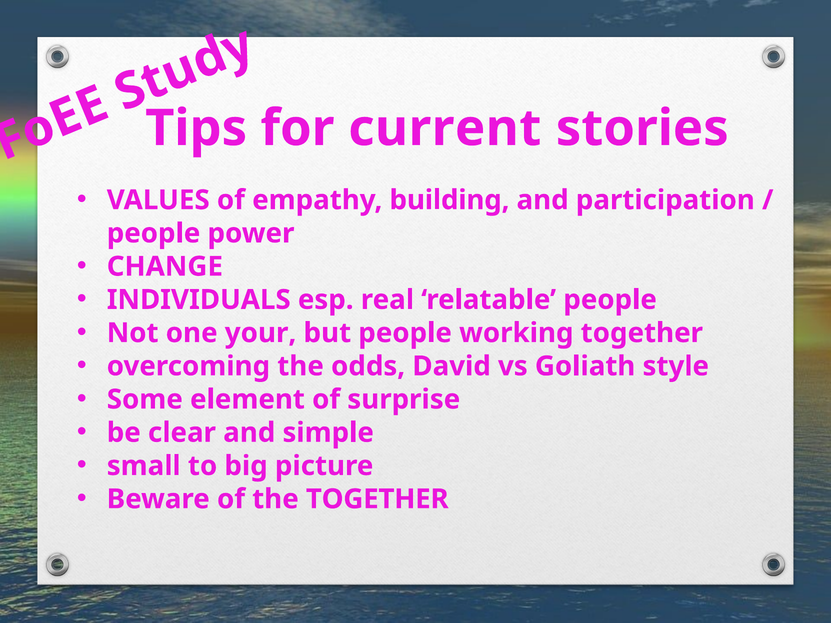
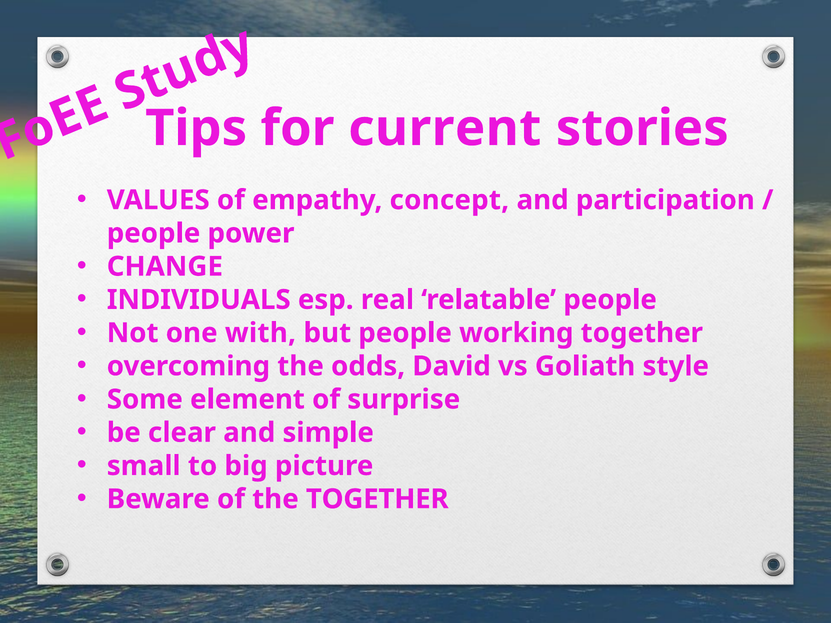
building: building -> concept
your: your -> with
